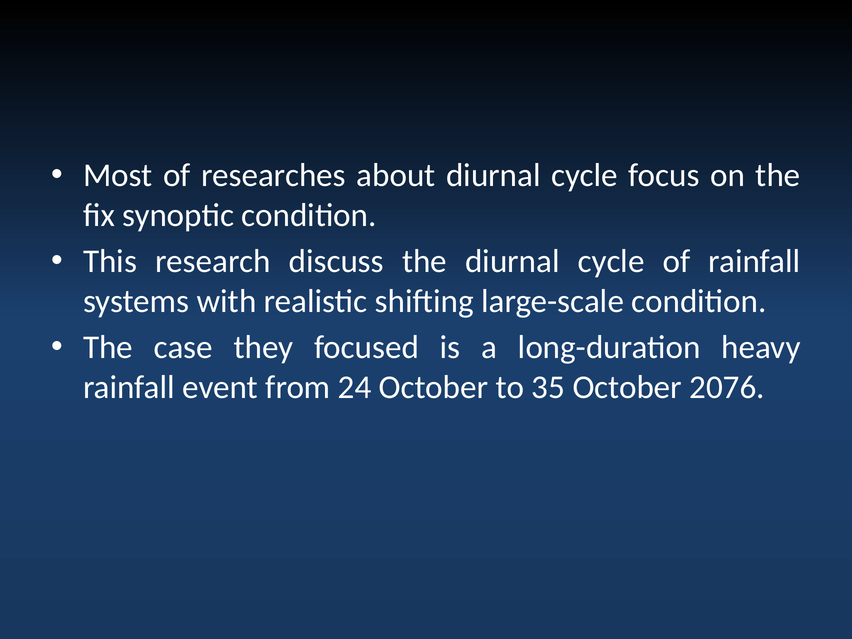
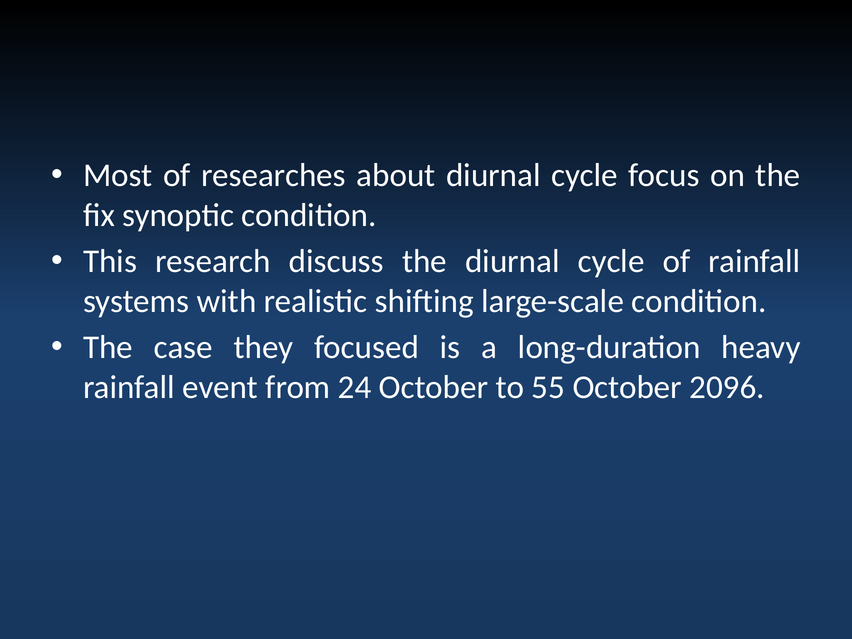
35: 35 -> 55
2076: 2076 -> 2096
